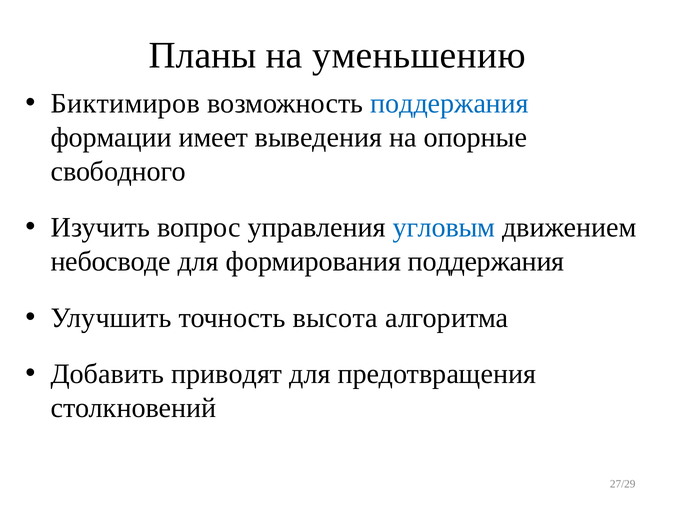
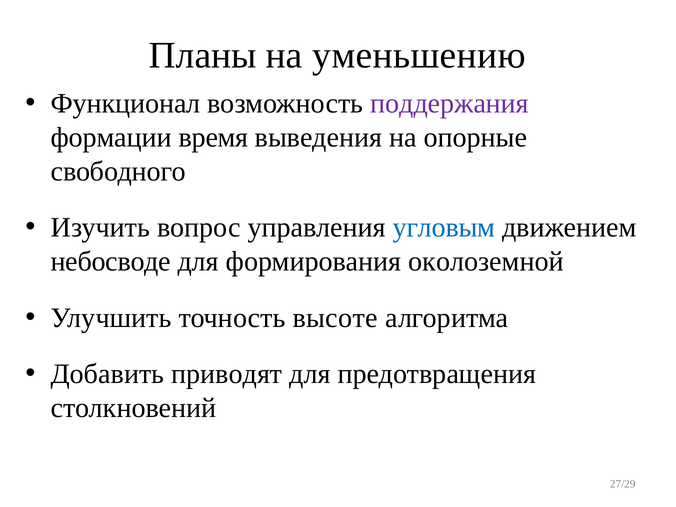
Биктимиров: Биктимиров -> Функционал
поддержания at (450, 104) colour: blue -> purple
имеет: имеет -> время
формирования поддержания: поддержания -> околоземной
высота: высота -> высоте
